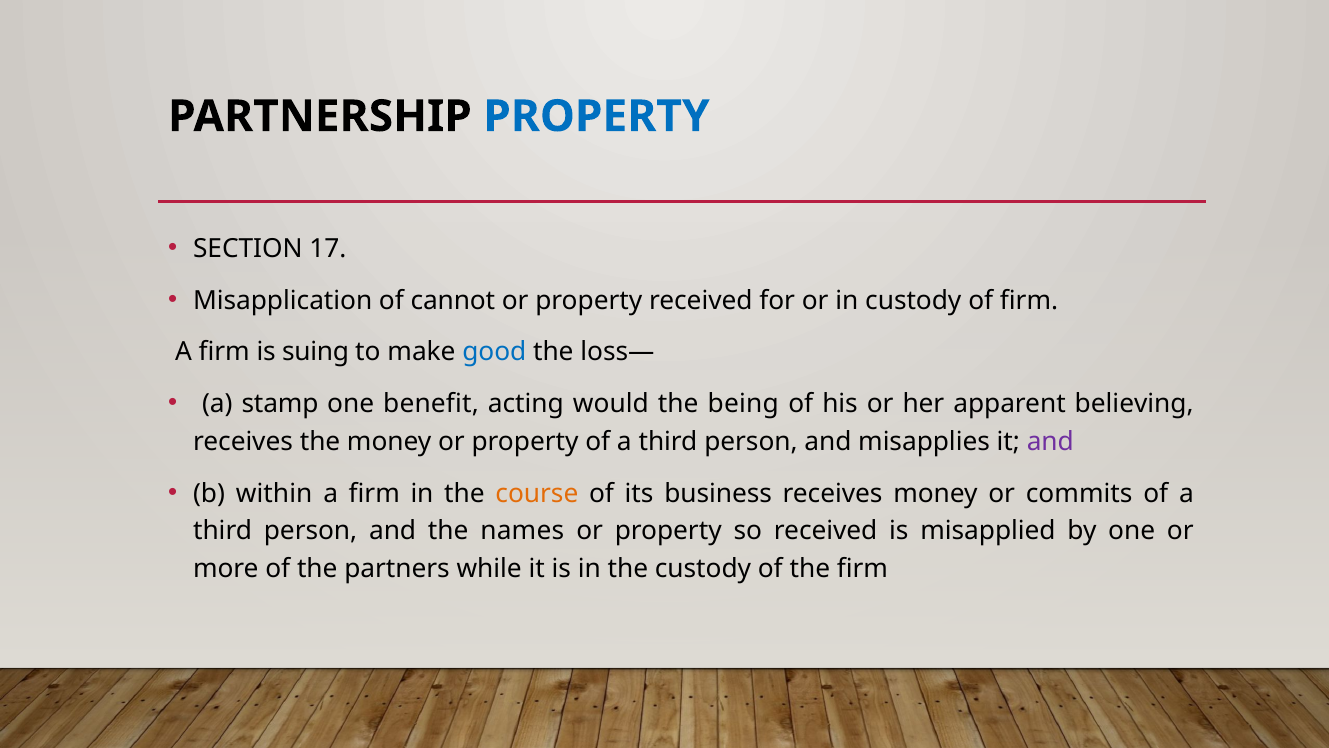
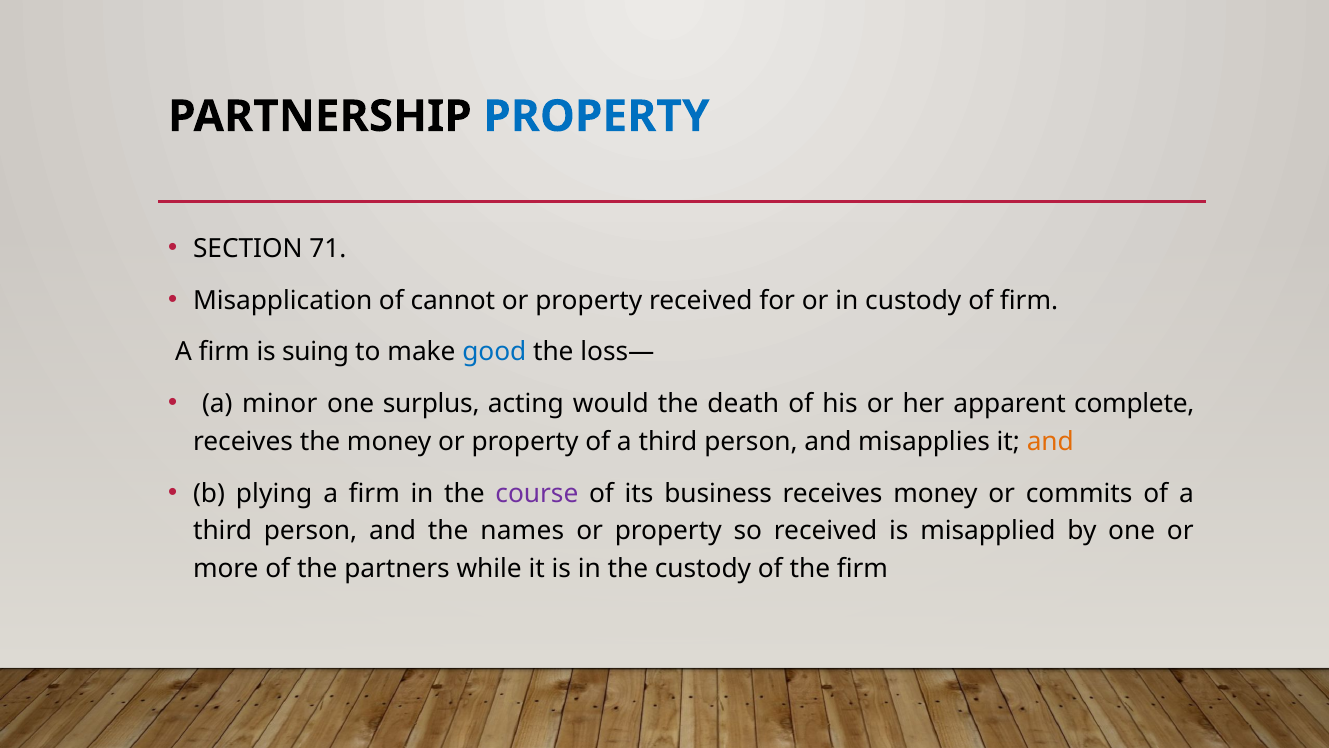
17: 17 -> 71
stamp: stamp -> minor
benefit: benefit -> surplus
being: being -> death
believing: believing -> complete
and at (1050, 441) colour: purple -> orange
within: within -> plying
course colour: orange -> purple
